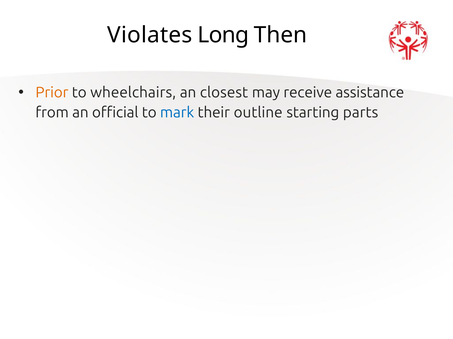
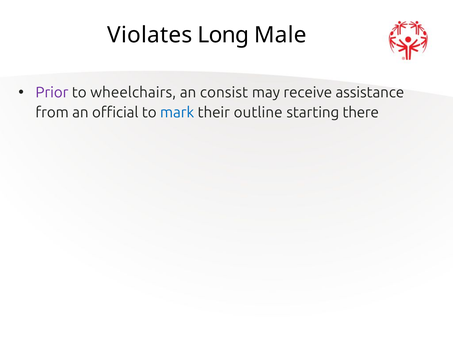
Then: Then -> Male
Prior colour: orange -> purple
closest: closest -> consist
parts: parts -> there
